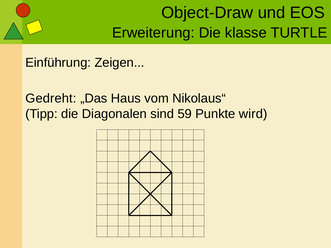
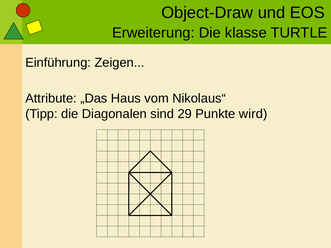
Gedreht: Gedreht -> Attribute
59: 59 -> 29
